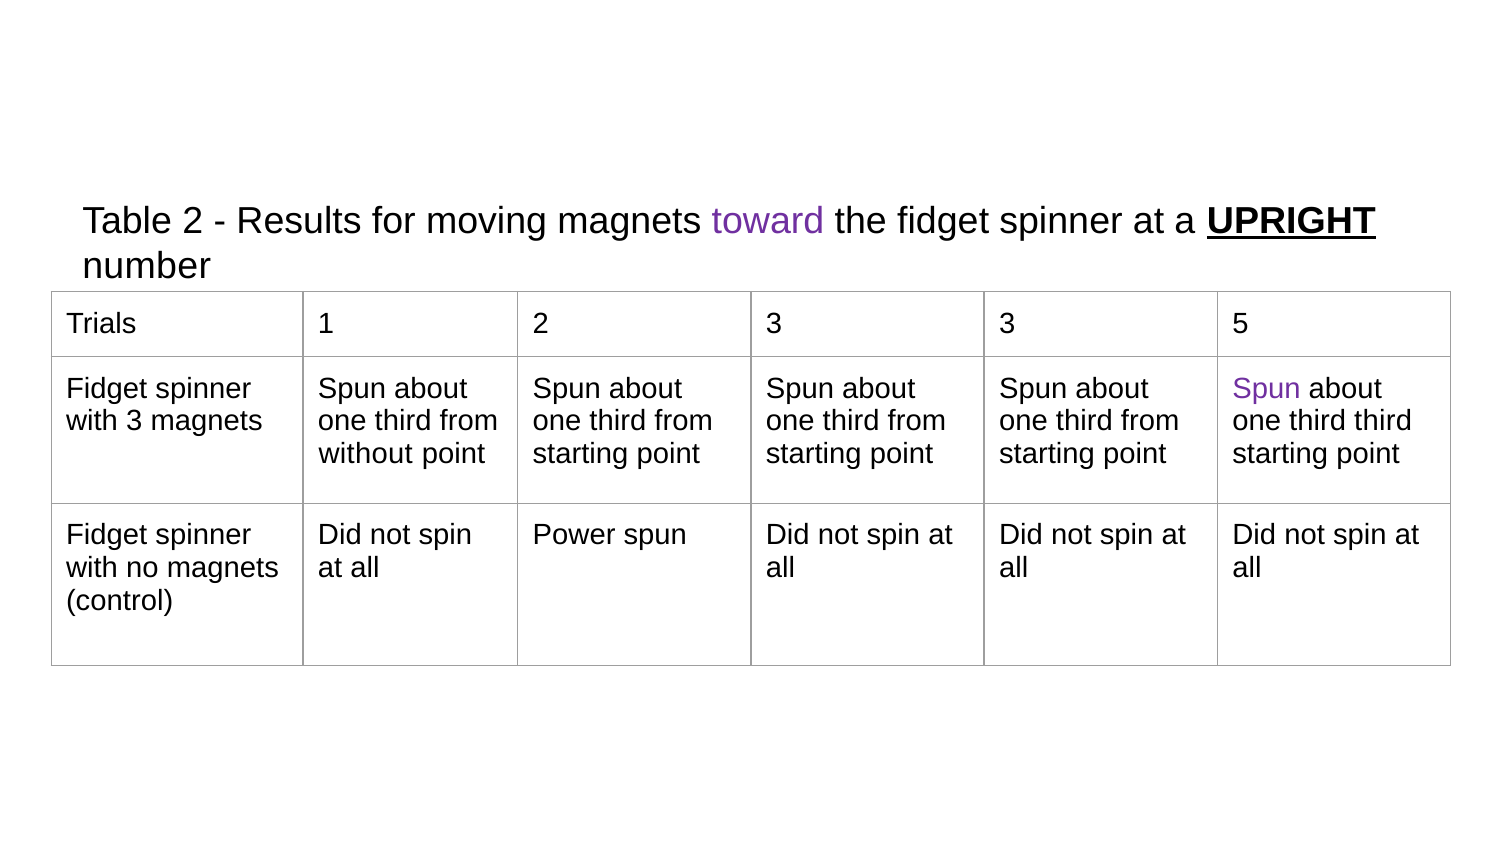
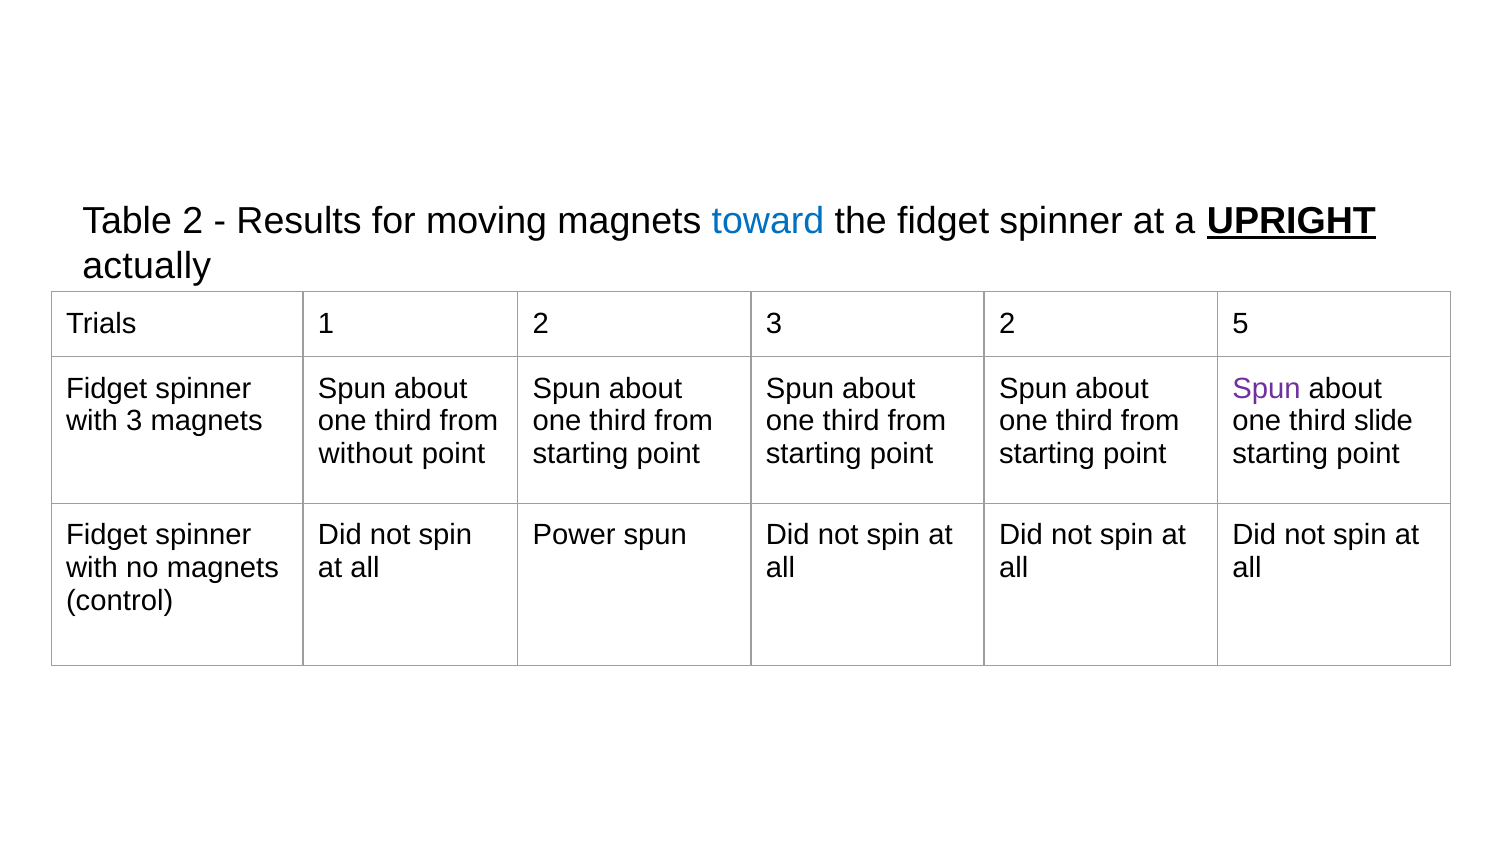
toward colour: purple -> blue
number: number -> actually
3 3: 3 -> 2
third third: third -> slide
